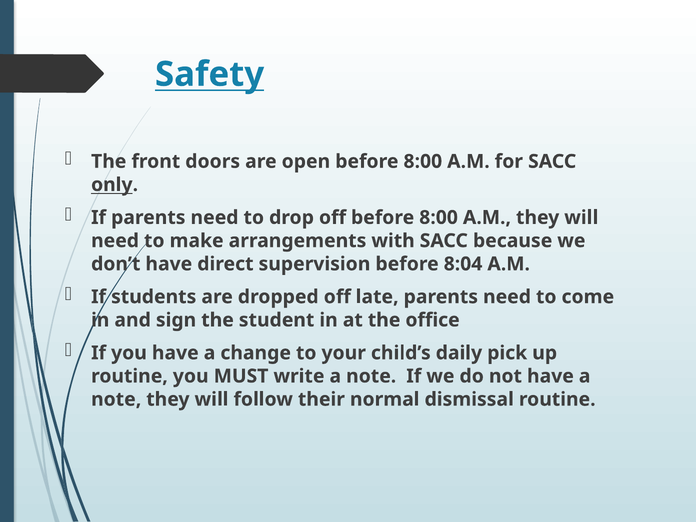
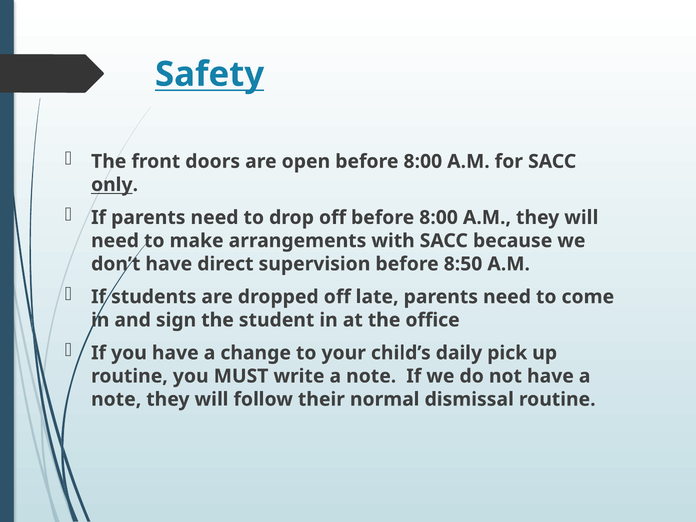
8:04: 8:04 -> 8:50
